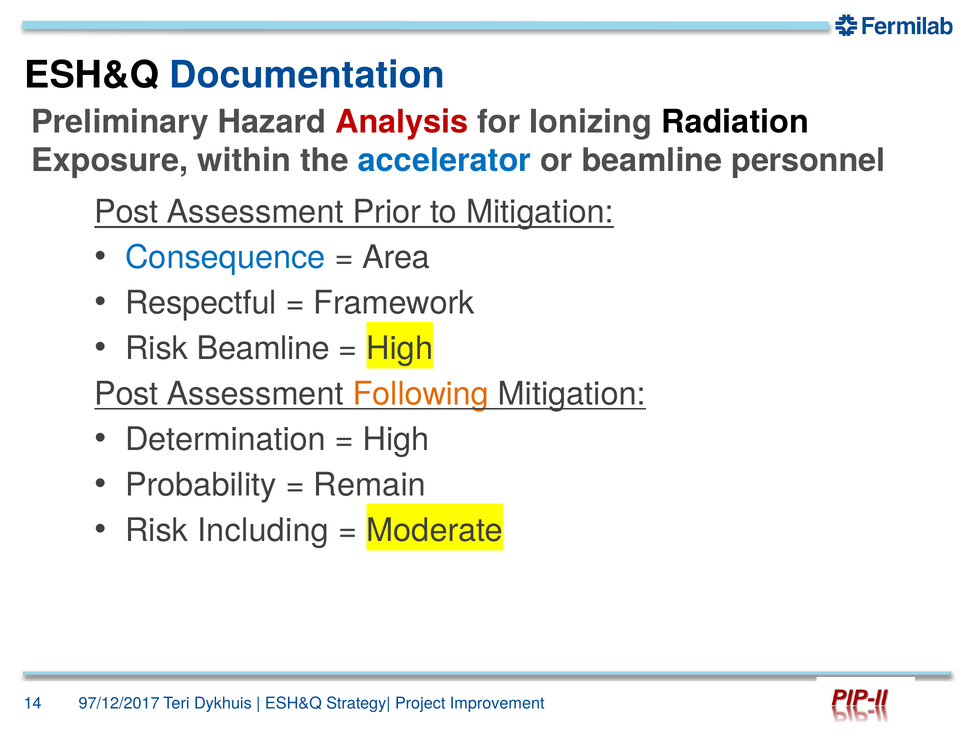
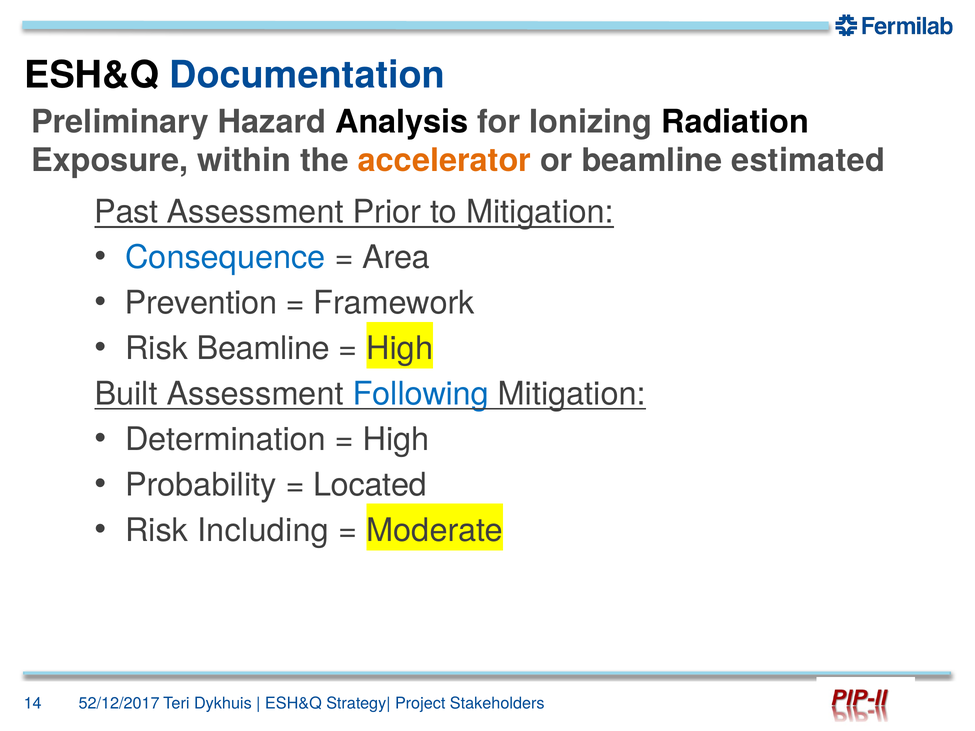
Analysis colour: red -> black
accelerator colour: blue -> orange
personnel: personnel -> estimated
Post at (126, 212): Post -> Past
Respectful: Respectful -> Prevention
Post at (126, 394): Post -> Built
Following colour: orange -> blue
Remain: Remain -> Located
97/12/2017: 97/12/2017 -> 52/12/2017
Improvement: Improvement -> Stakeholders
